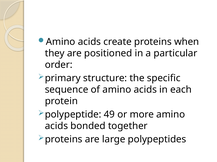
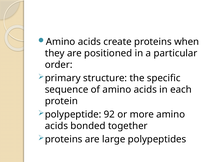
49: 49 -> 92
